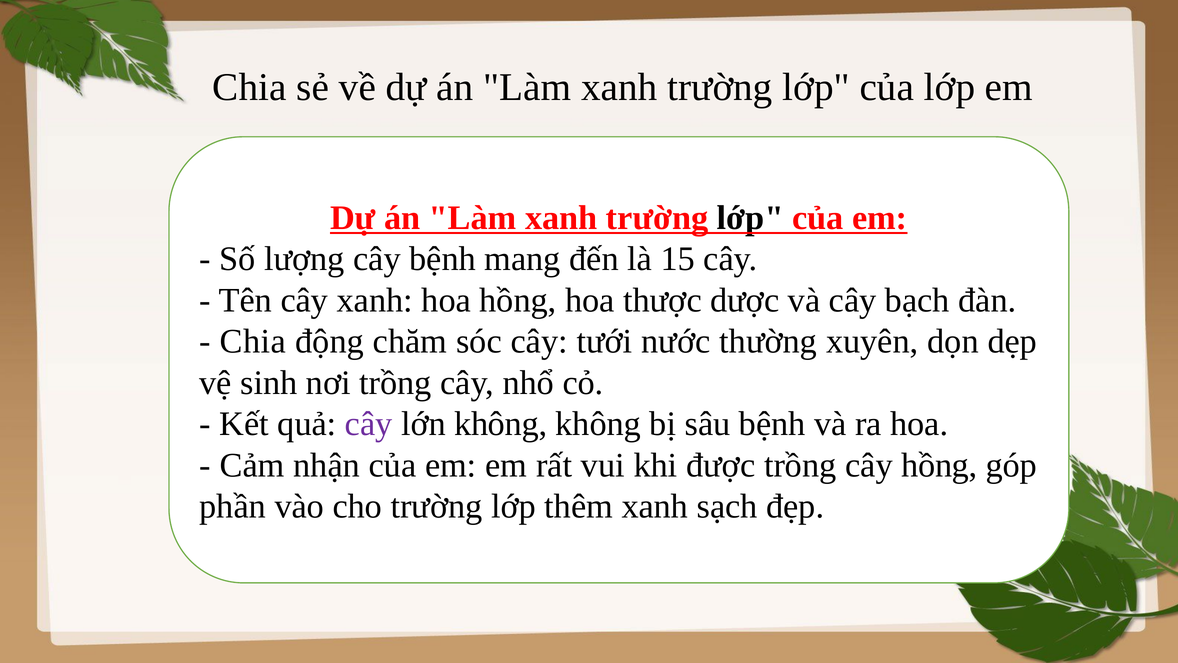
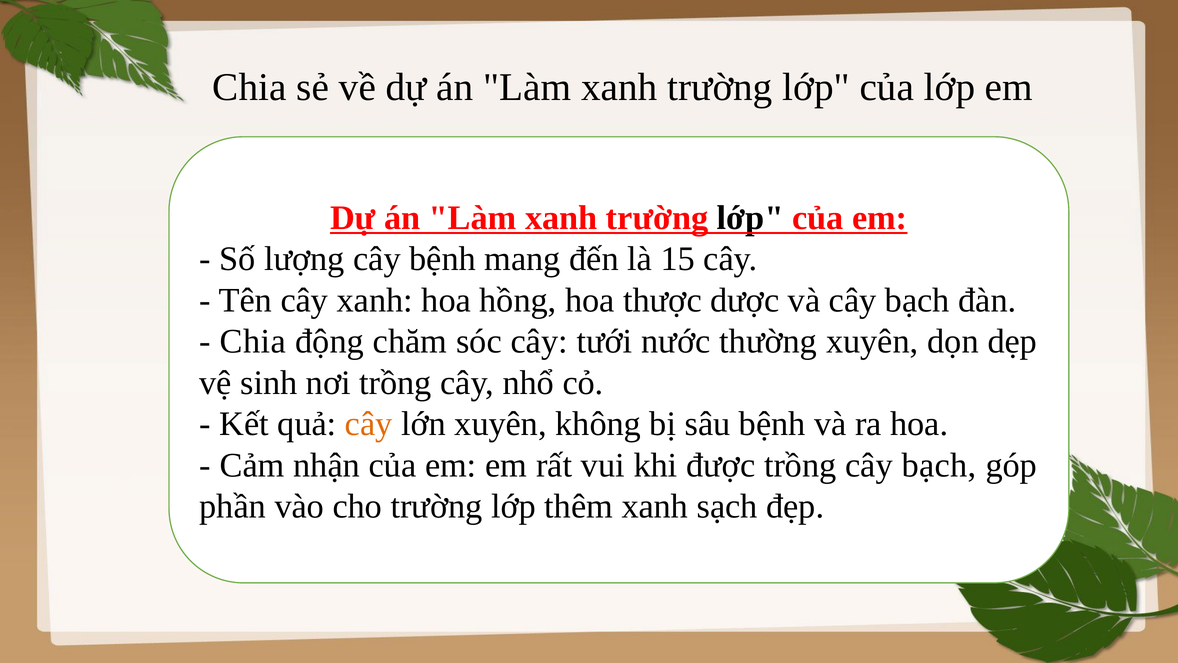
cây at (369, 424) colour: purple -> orange
lớn không: không -> xuyên
trồng cây hồng: hồng -> bạch
